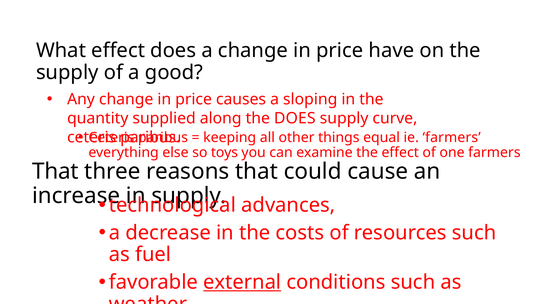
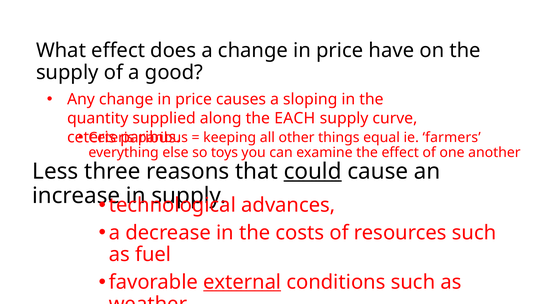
the DOES: DOES -> EACH
one farmers: farmers -> another
That at (55, 171): That -> Less
could underline: none -> present
